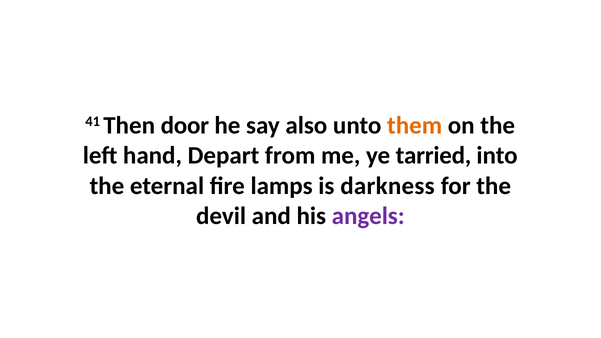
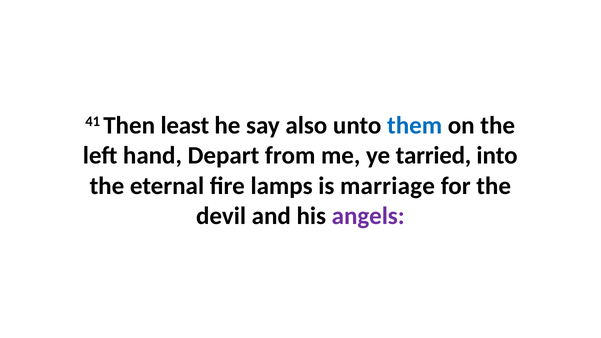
door: door -> least
them colour: orange -> blue
darkness: darkness -> marriage
